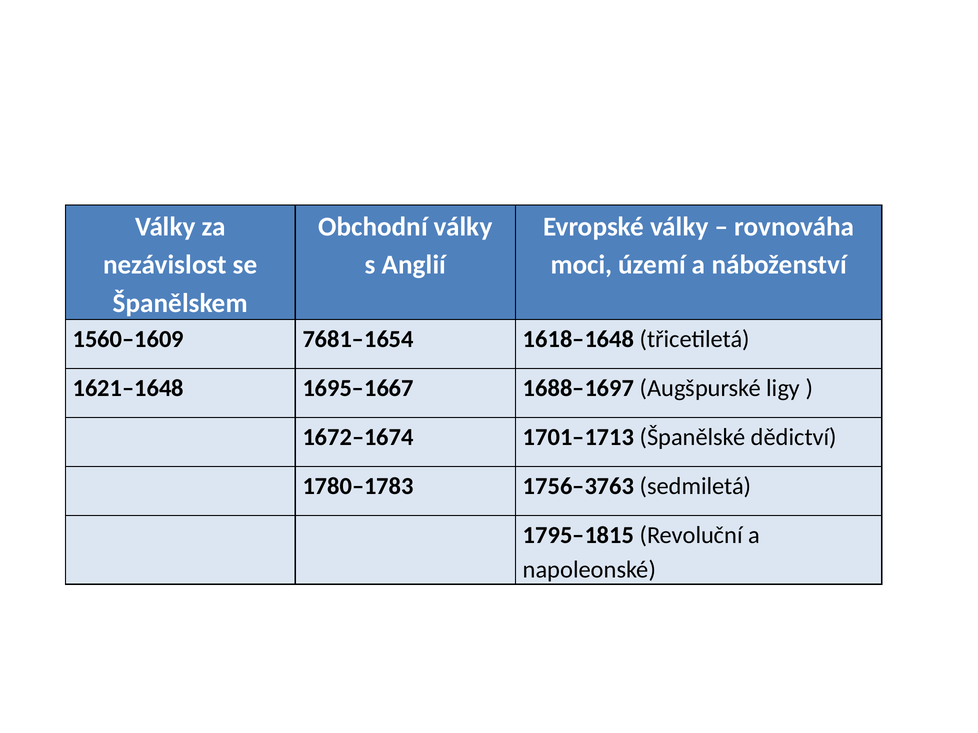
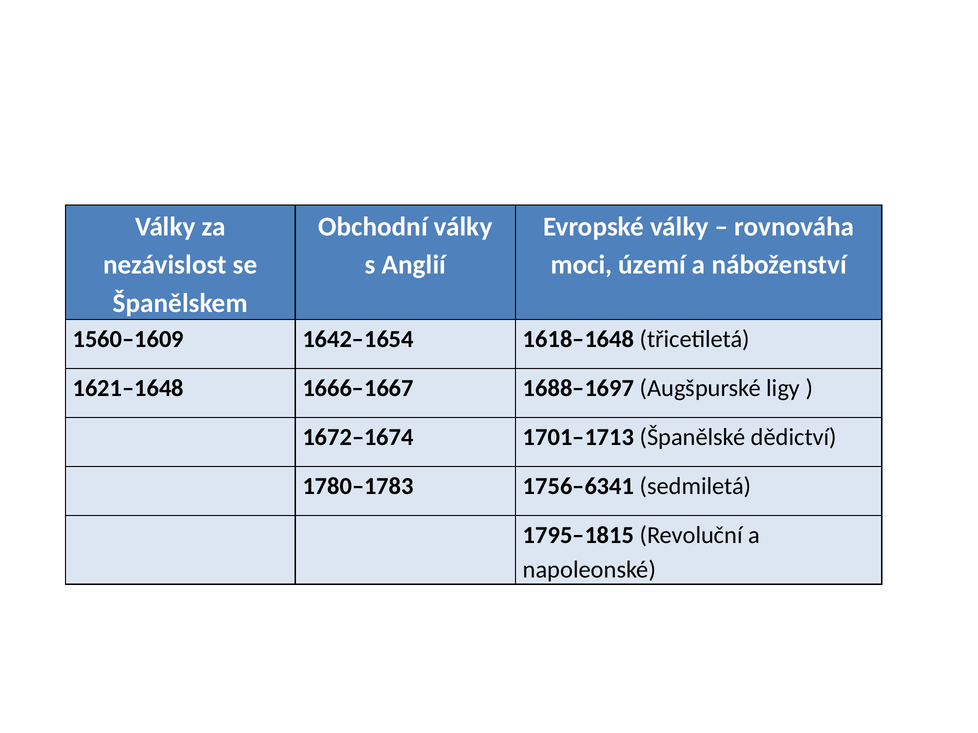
7681–1654: 7681–1654 -> 1642–1654
1695–1667: 1695–1667 -> 1666–1667
1756–3763: 1756–3763 -> 1756–6341
